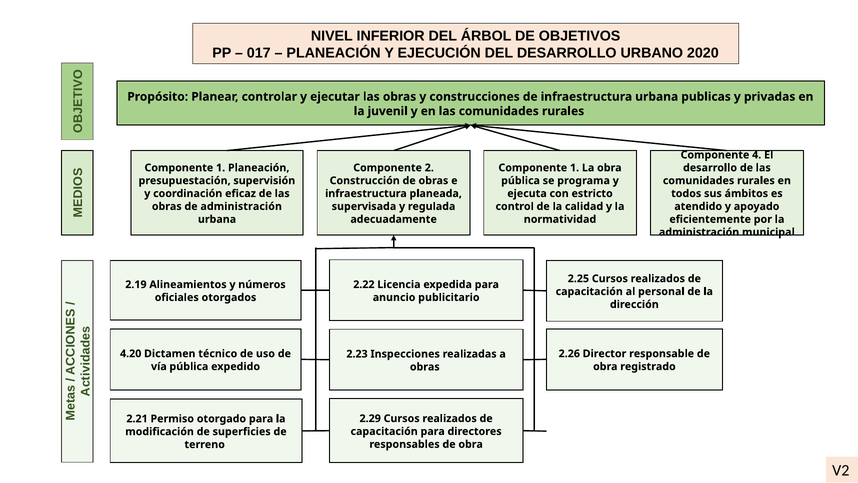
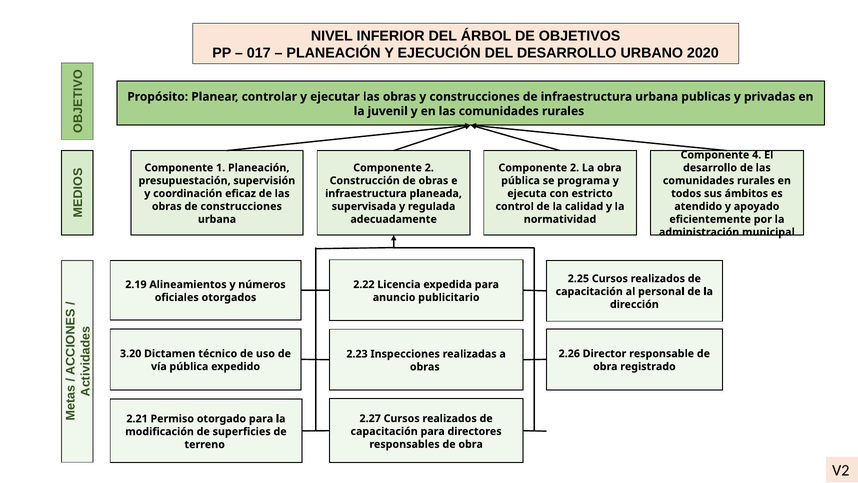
1 at (575, 168): 1 -> 2
de administración: administración -> construcciones
4.20: 4.20 -> 3.20
2.29: 2.29 -> 2.27
